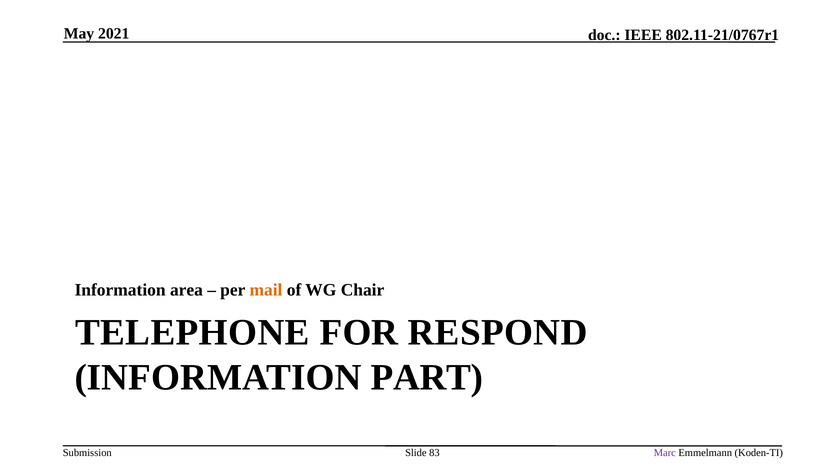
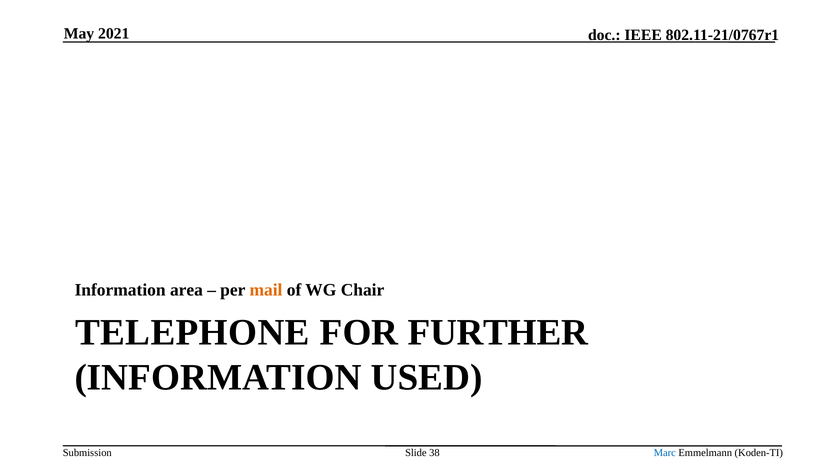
RESPOND: RESPOND -> FURTHER
PART: PART -> USED
83: 83 -> 38
Marc colour: purple -> blue
